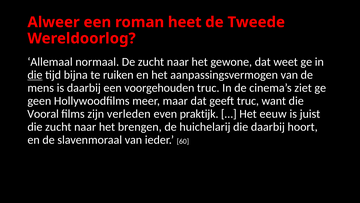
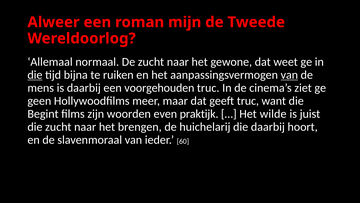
heet: heet -> mijn
van at (289, 75) underline: none -> present
Vooral: Vooral -> Begint
verleden: verleden -> woorden
eeuw: eeuw -> wilde
